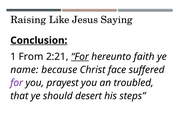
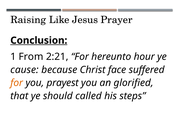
Saying: Saying -> Prayer
For at (80, 57) underline: present -> none
faith: faith -> hour
name: name -> cause
for at (17, 83) colour: purple -> orange
troubled: troubled -> glorified
desert: desert -> called
